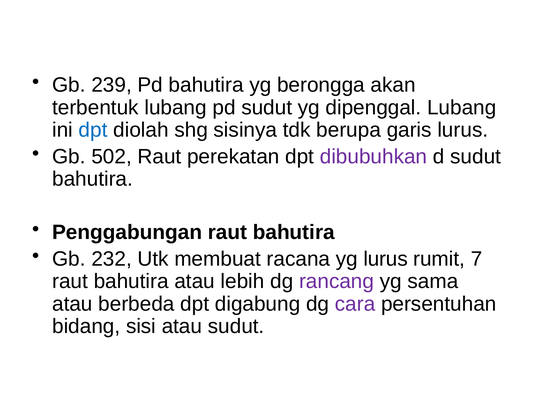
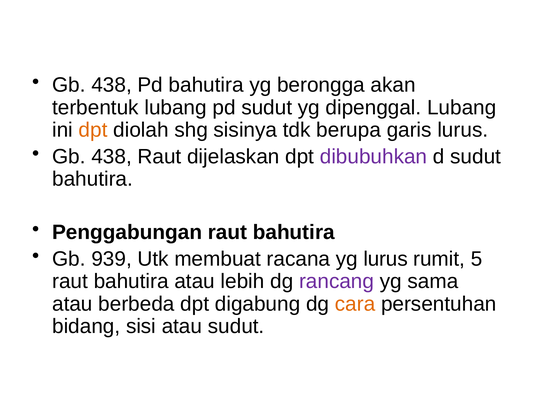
239 at (112, 85): 239 -> 438
dpt at (93, 130) colour: blue -> orange
502 at (112, 157): 502 -> 438
perekatan: perekatan -> dijelaskan
232: 232 -> 939
7: 7 -> 5
cara colour: purple -> orange
